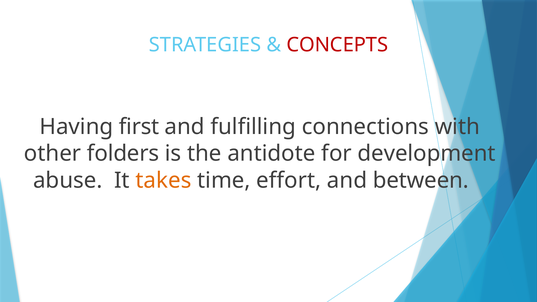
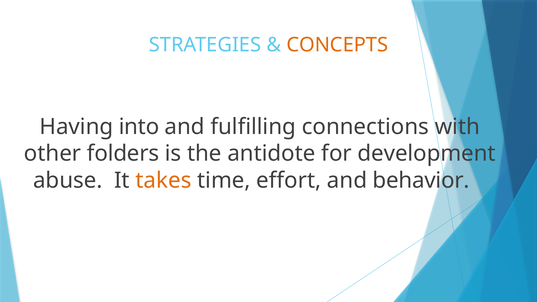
CONCEPTS colour: red -> orange
first: first -> into
between: between -> behavior
